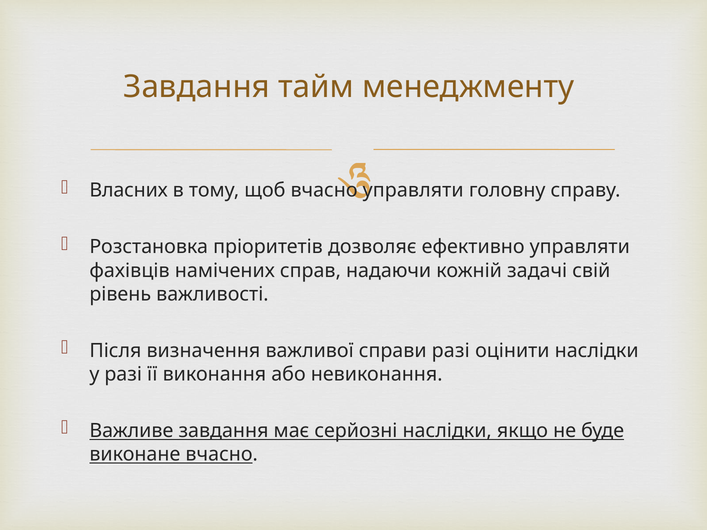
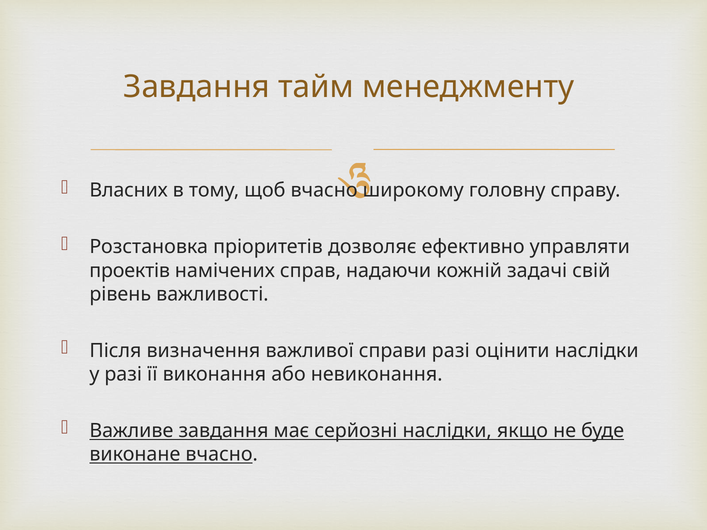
вчасно управляти: управляти -> широкому
фахівців: фахівців -> проектів
